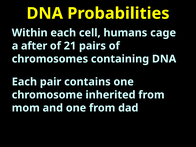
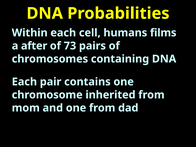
cage: cage -> films
21: 21 -> 73
